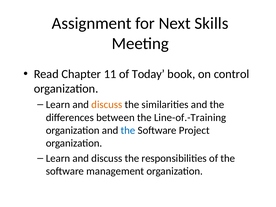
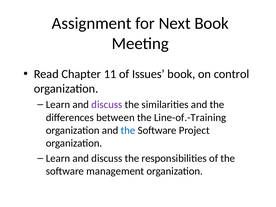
Next Skills: Skills -> Book
Today: Today -> Issues
discuss at (107, 105) colour: orange -> purple
